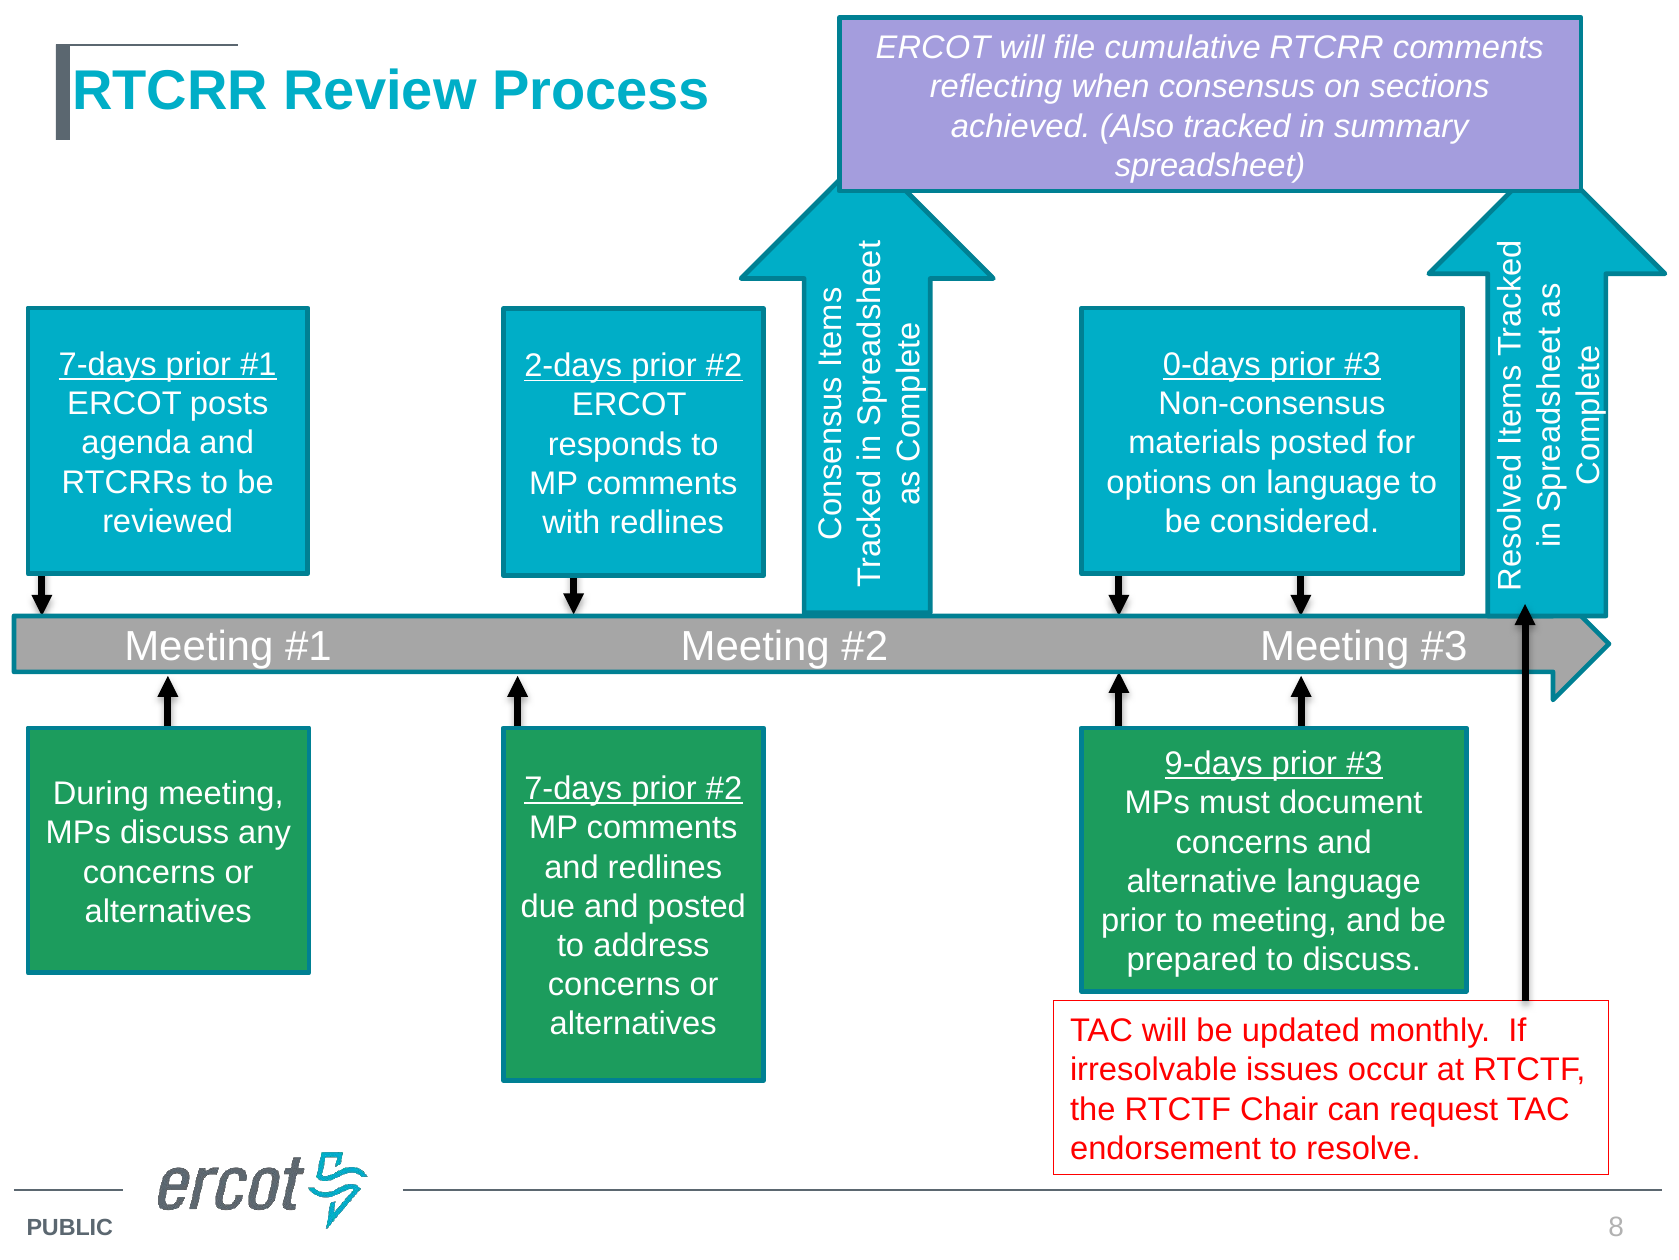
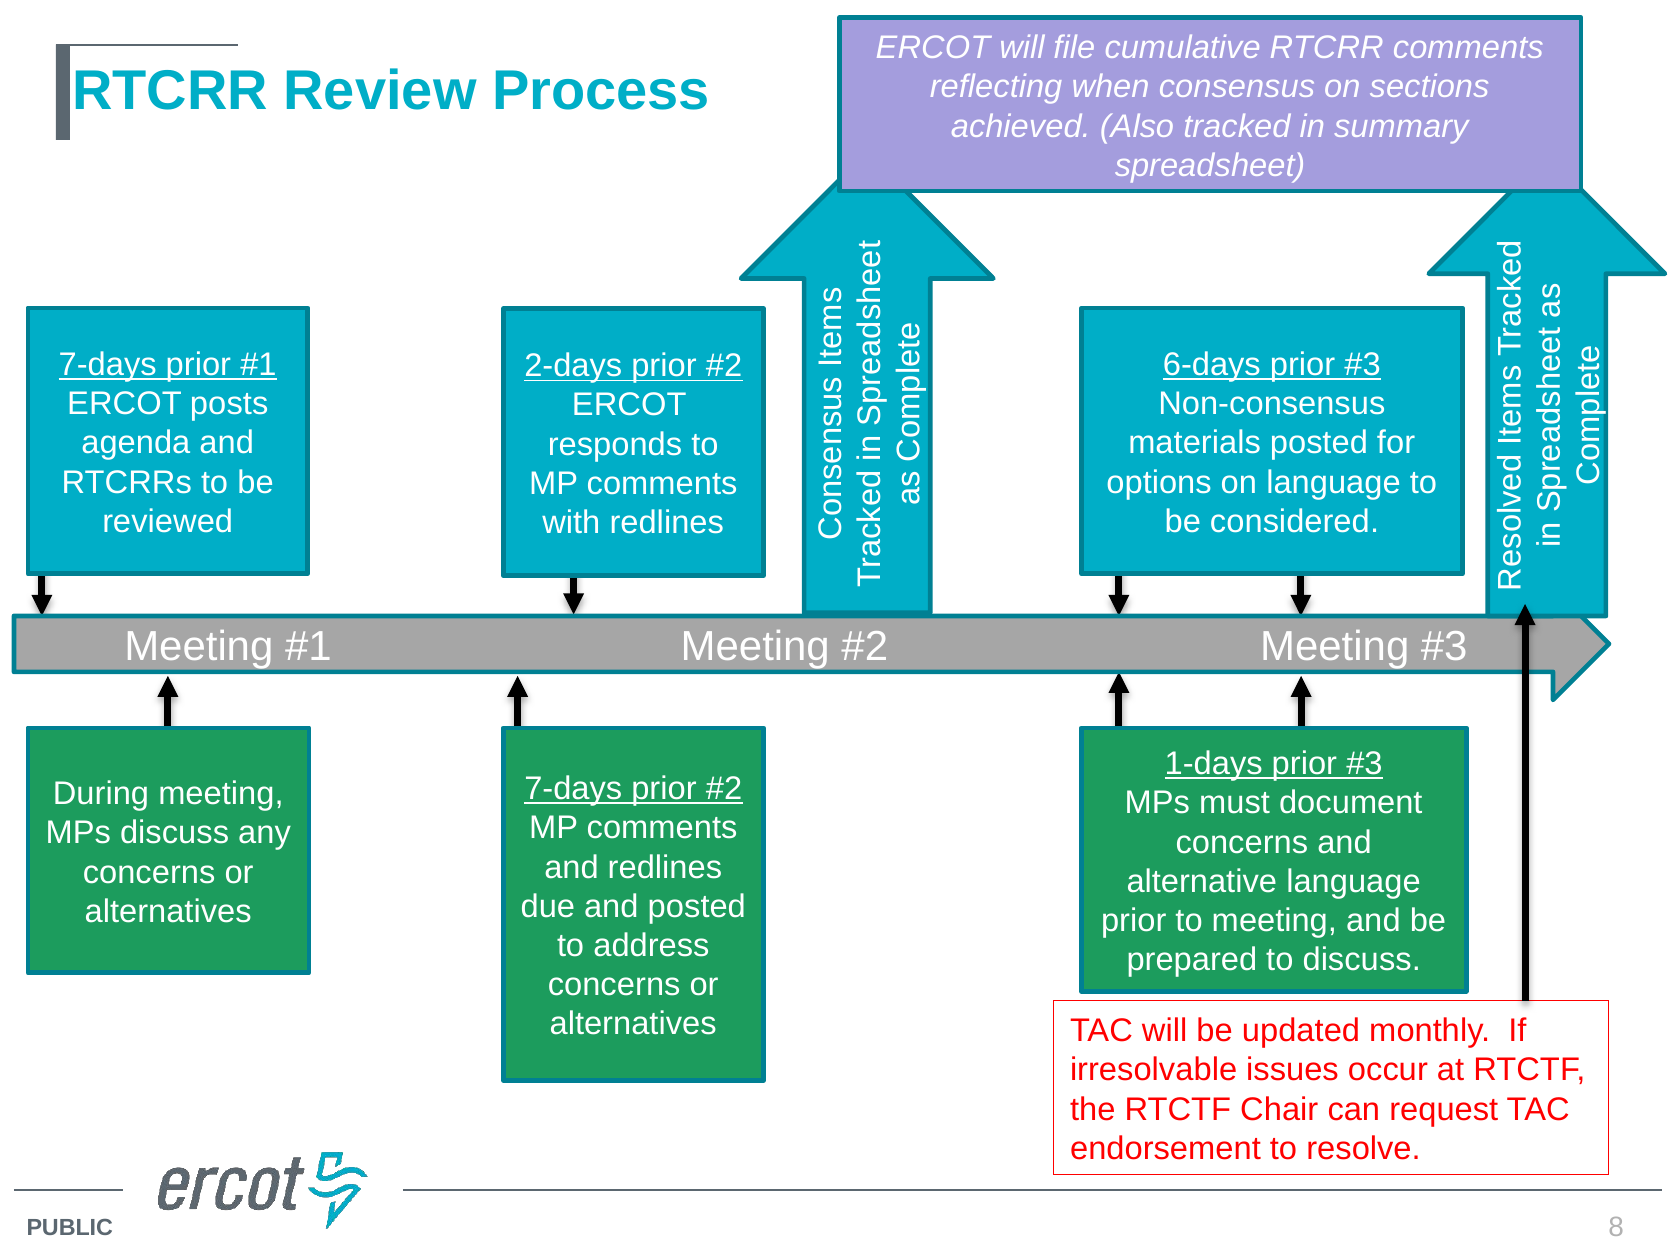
0-days: 0-days -> 6-days
9-days: 9-days -> 1-days
